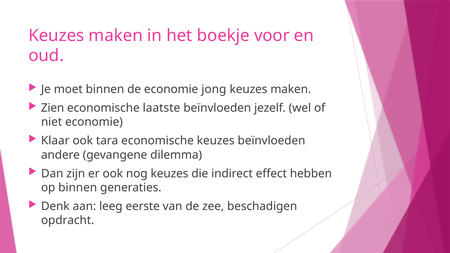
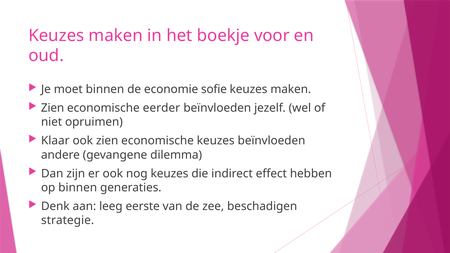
jong: jong -> sofie
laatste: laatste -> eerder
niet economie: economie -> opruimen
ook tara: tara -> zien
opdracht: opdracht -> strategie
